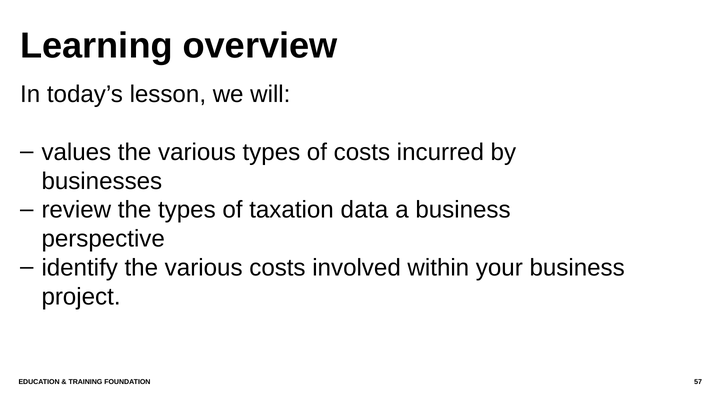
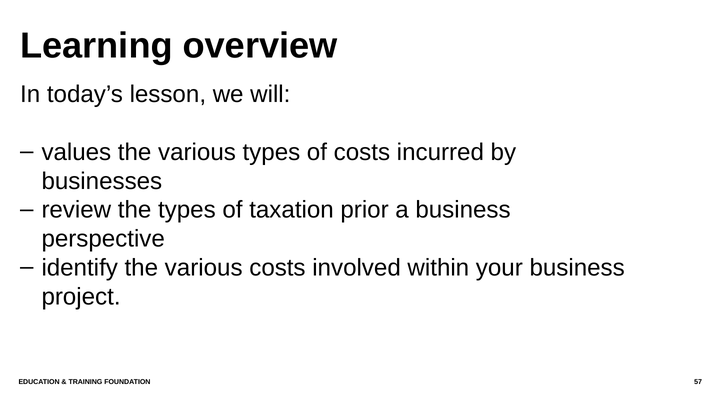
data: data -> prior
